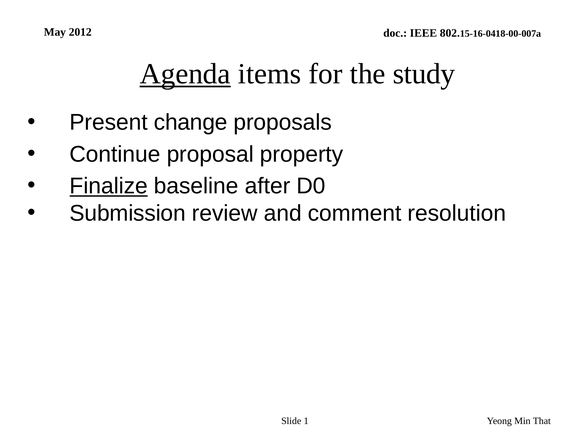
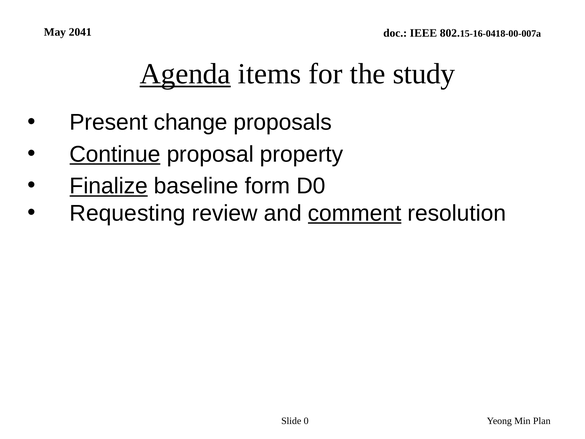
2012: 2012 -> 2041
Continue underline: none -> present
after: after -> form
Submission: Submission -> Requesting
comment underline: none -> present
1: 1 -> 0
That: That -> Plan
